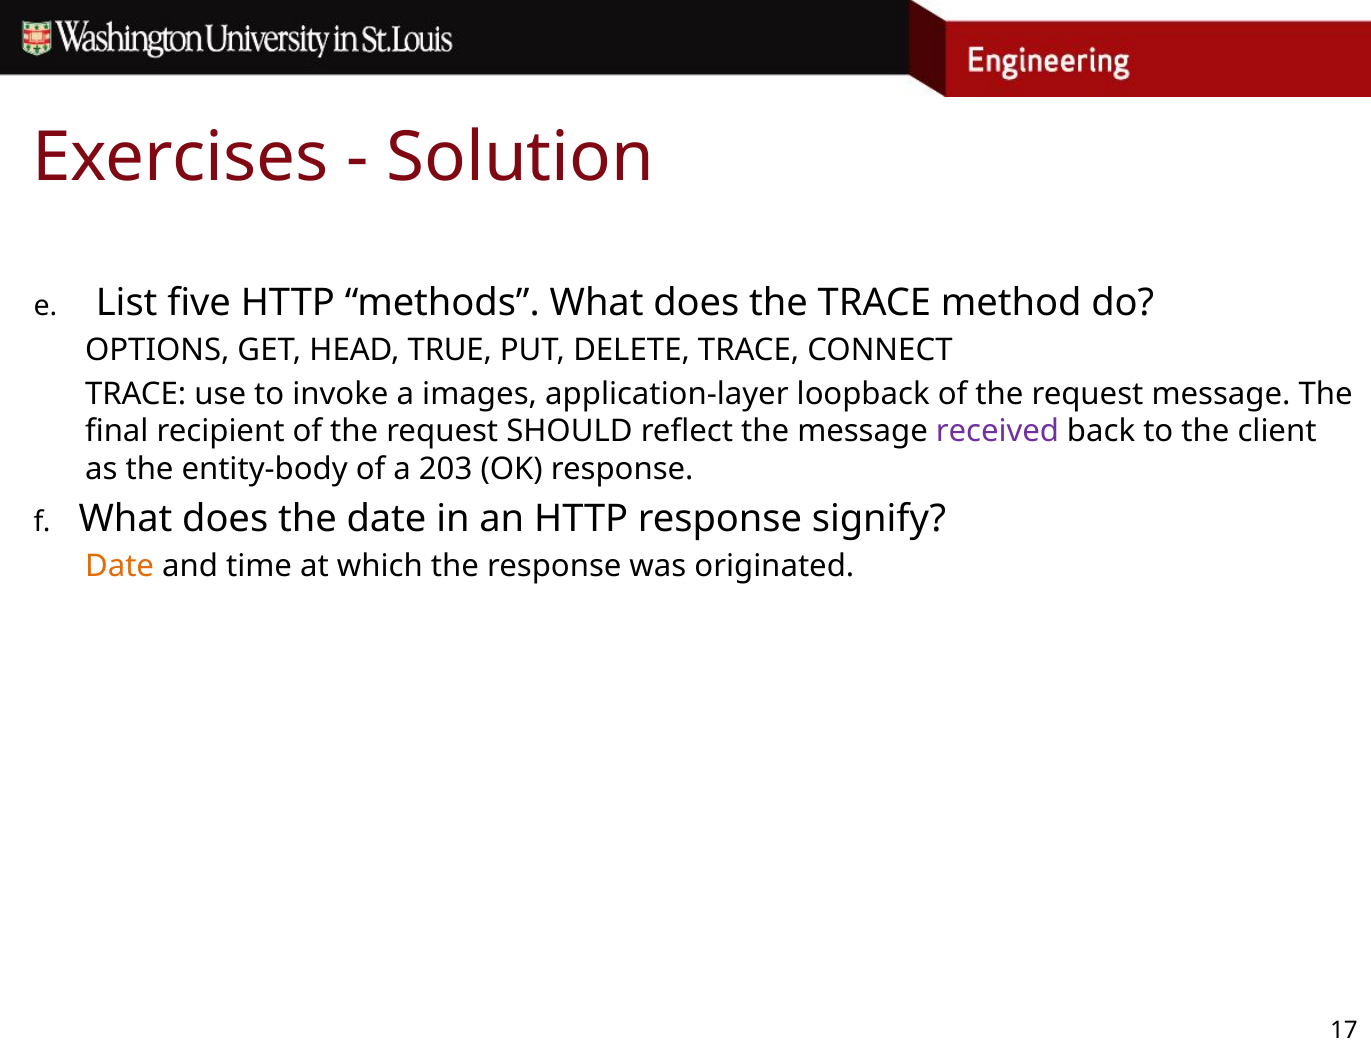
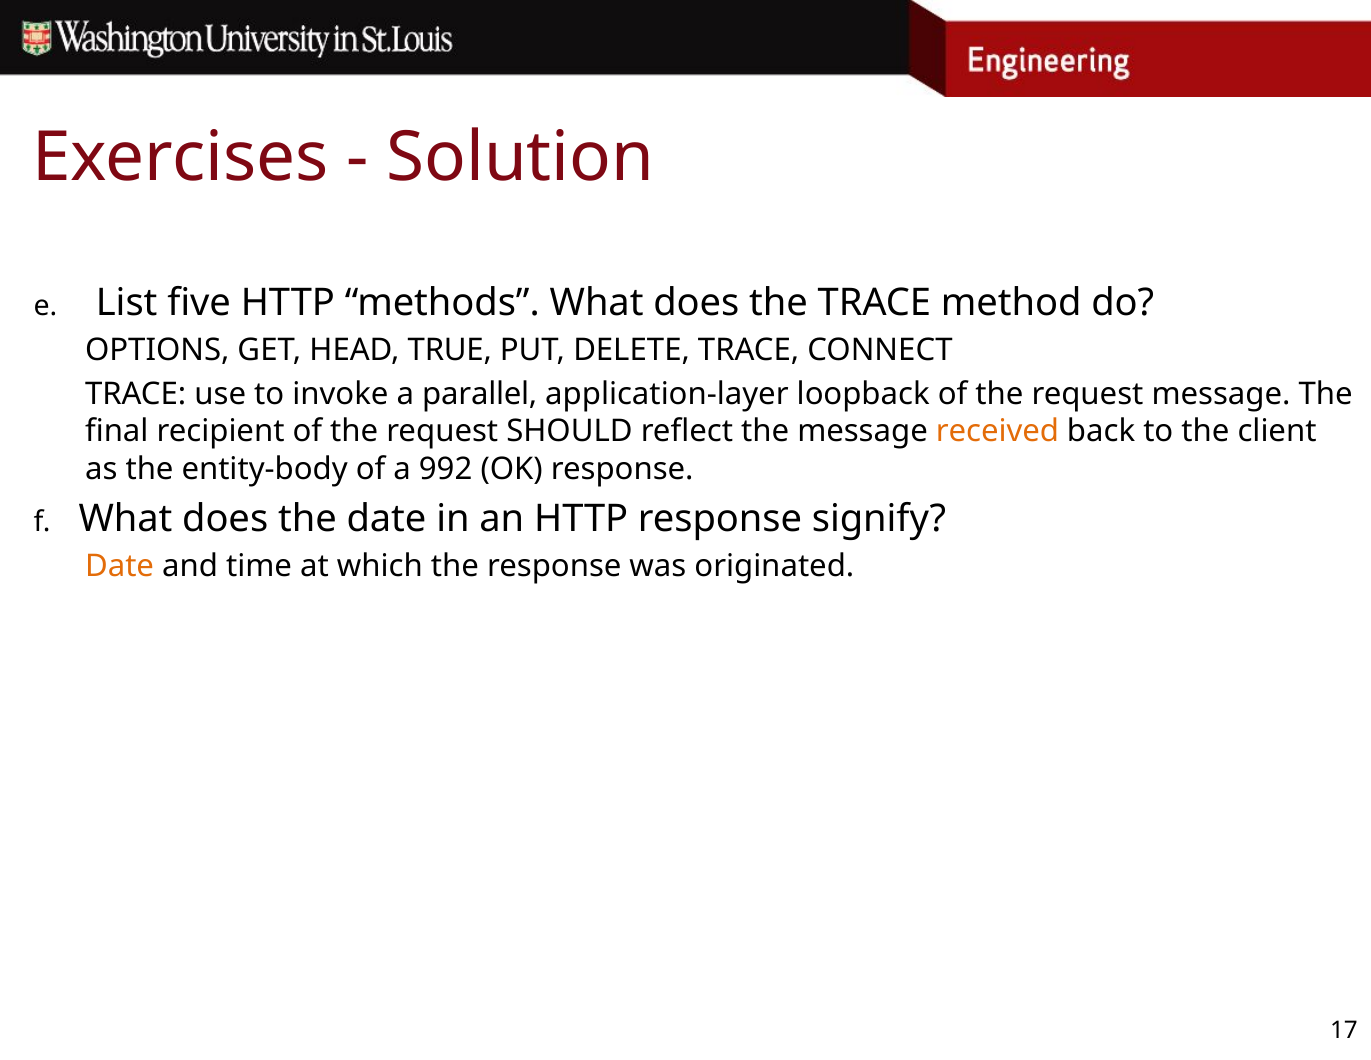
images: images -> parallel
received colour: purple -> orange
203: 203 -> 992
